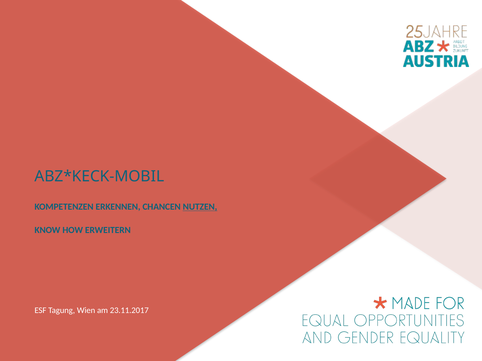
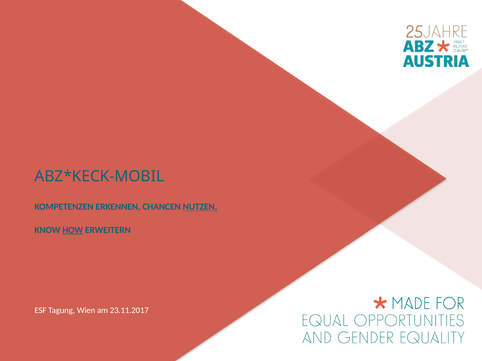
HOW underline: none -> present
